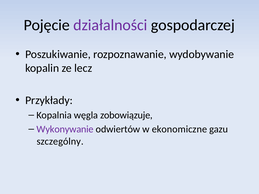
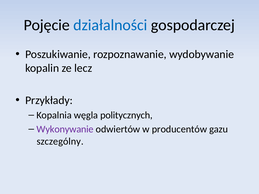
działalności colour: purple -> blue
zobowiązuje: zobowiązuje -> politycznych
ekonomiczne: ekonomiczne -> producentów
